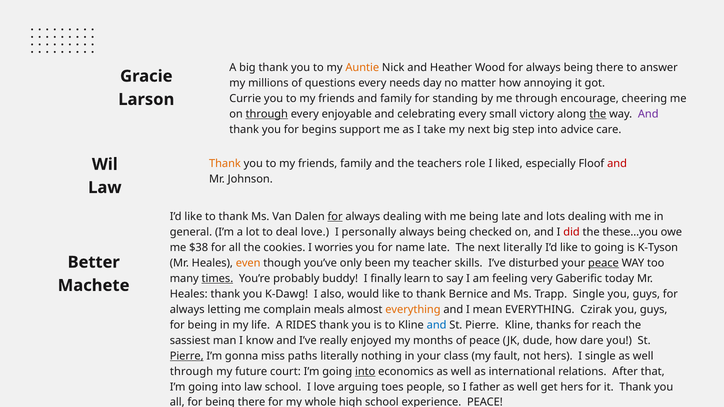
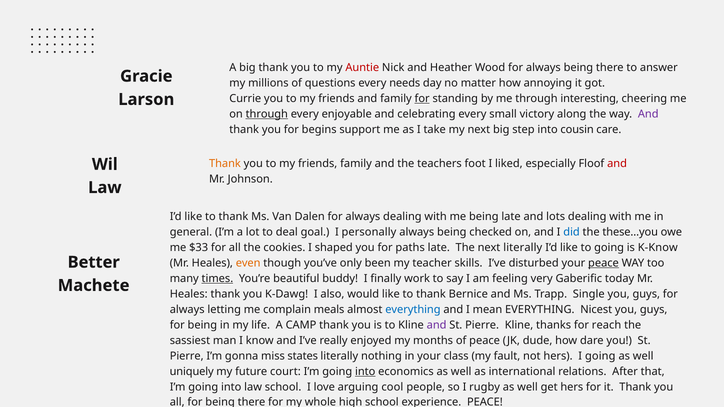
Auntie colour: orange -> red
for at (422, 98) underline: none -> present
encourage: encourage -> interesting
the at (598, 114) underline: present -> none
advice: advice -> cousin
role: role -> foot
for at (335, 217) underline: present -> none
deal love: love -> goal
did colour: red -> blue
$38: $38 -> $33
worries: worries -> shaped
name: name -> paths
K-Tyson: K-Tyson -> K-Know
probably: probably -> beautiful
learn: learn -> work
everything at (413, 310) colour: orange -> blue
Czirak: Czirak -> Nicest
RIDES: RIDES -> CAMP
and at (437, 325) colour: blue -> purple
Pierre at (187, 356) underline: present -> none
paths: paths -> states
I single: single -> going
through at (192, 372): through -> uniquely
toes: toes -> cool
father: father -> rugby
